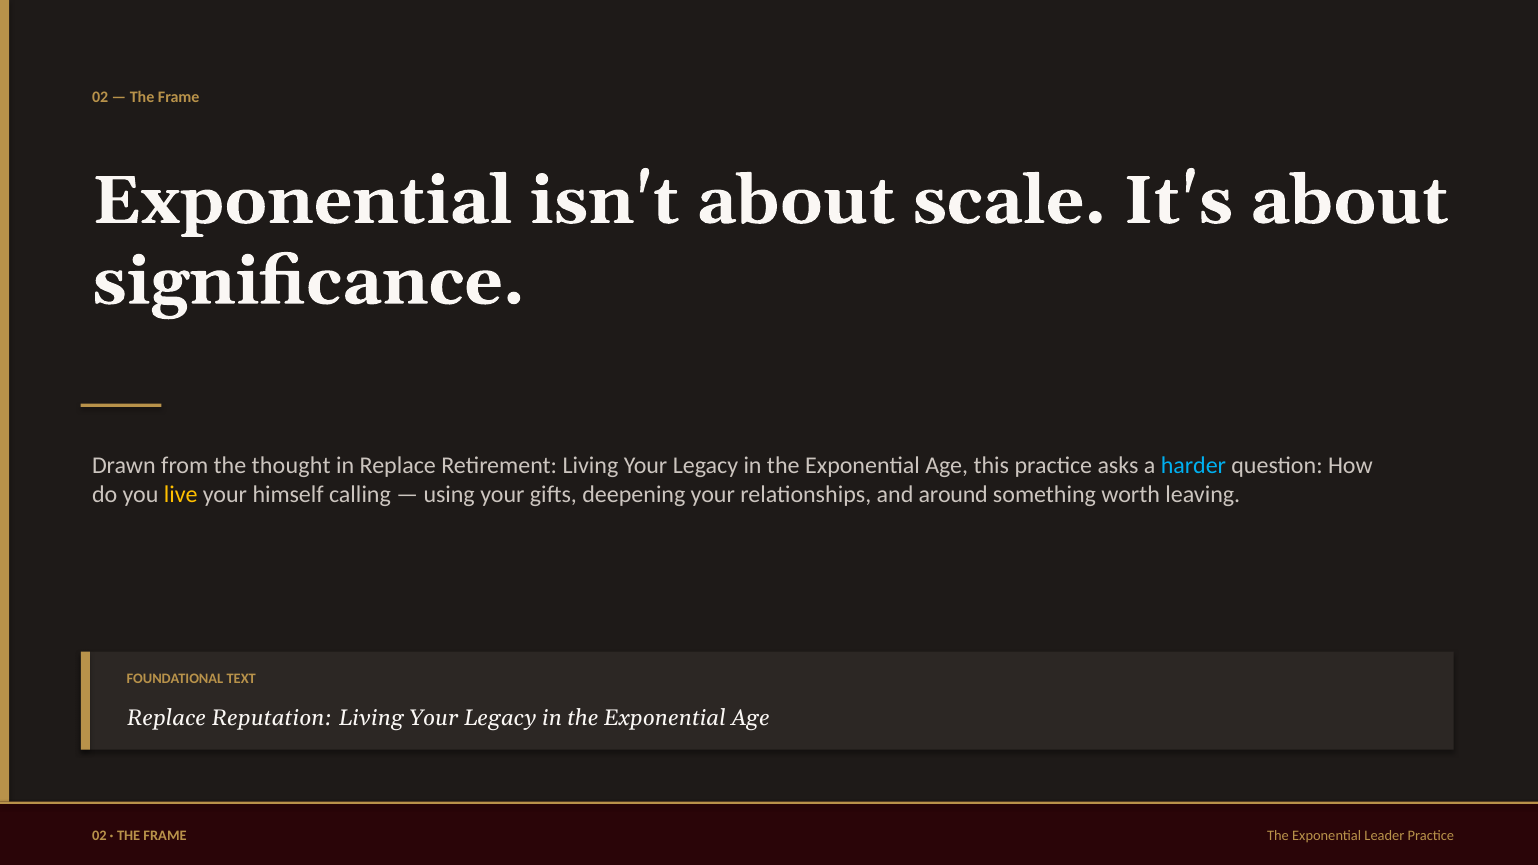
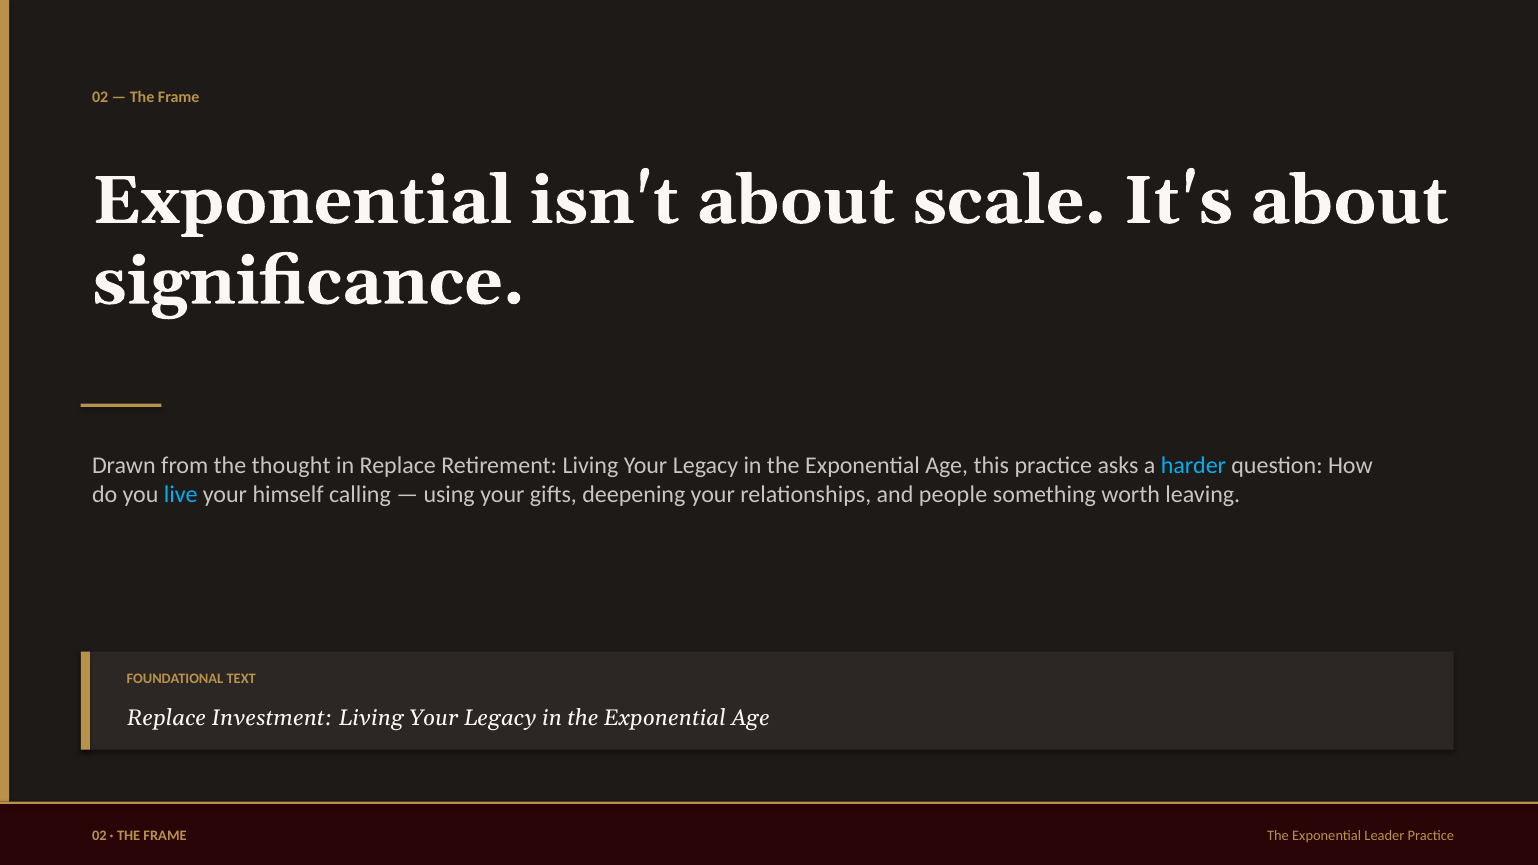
live colour: yellow -> light blue
around: around -> people
Reputation: Reputation -> Investment
